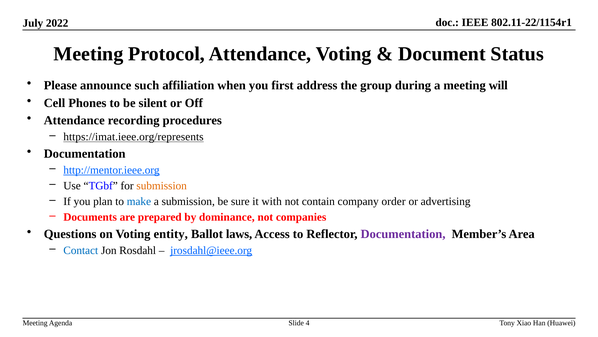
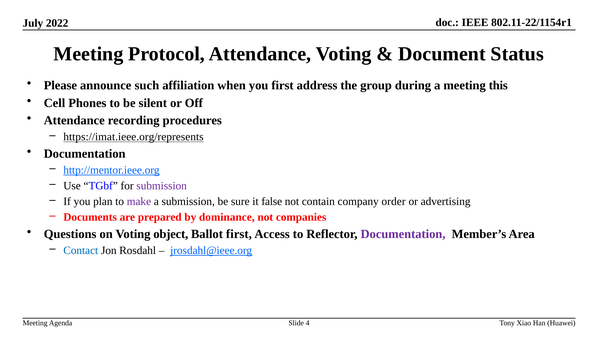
will: will -> this
submission at (162, 185) colour: orange -> purple
make colour: blue -> purple
with: with -> false
entity: entity -> object
Ballot laws: laws -> first
